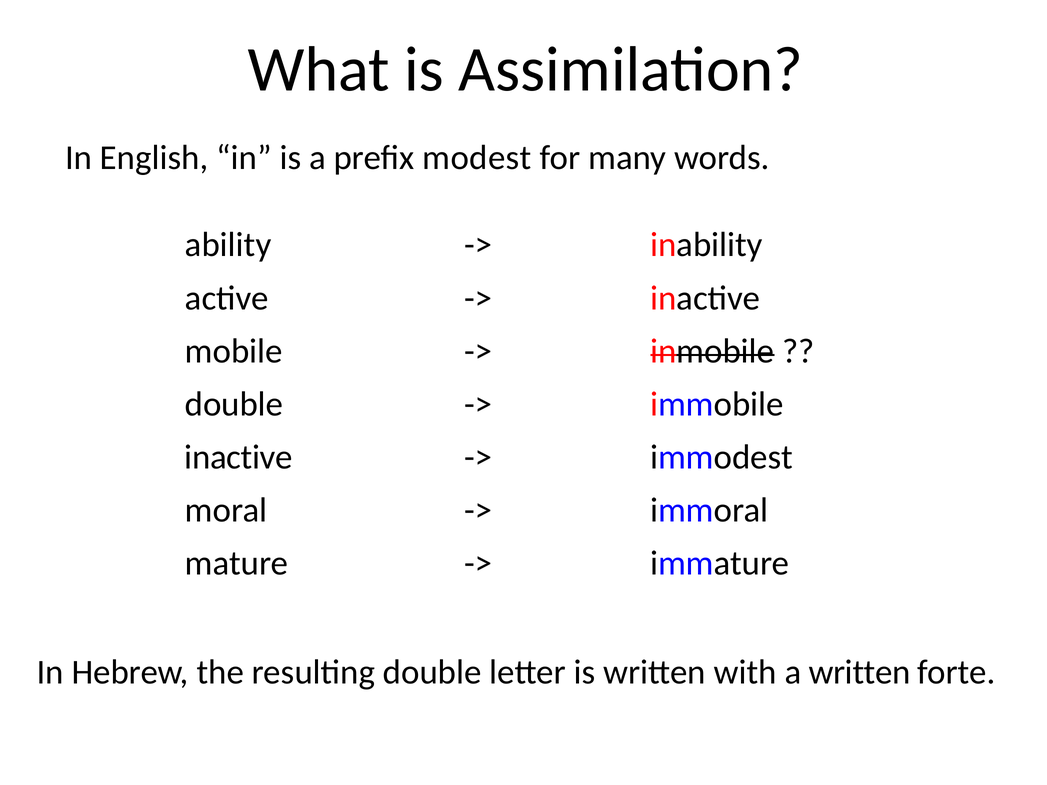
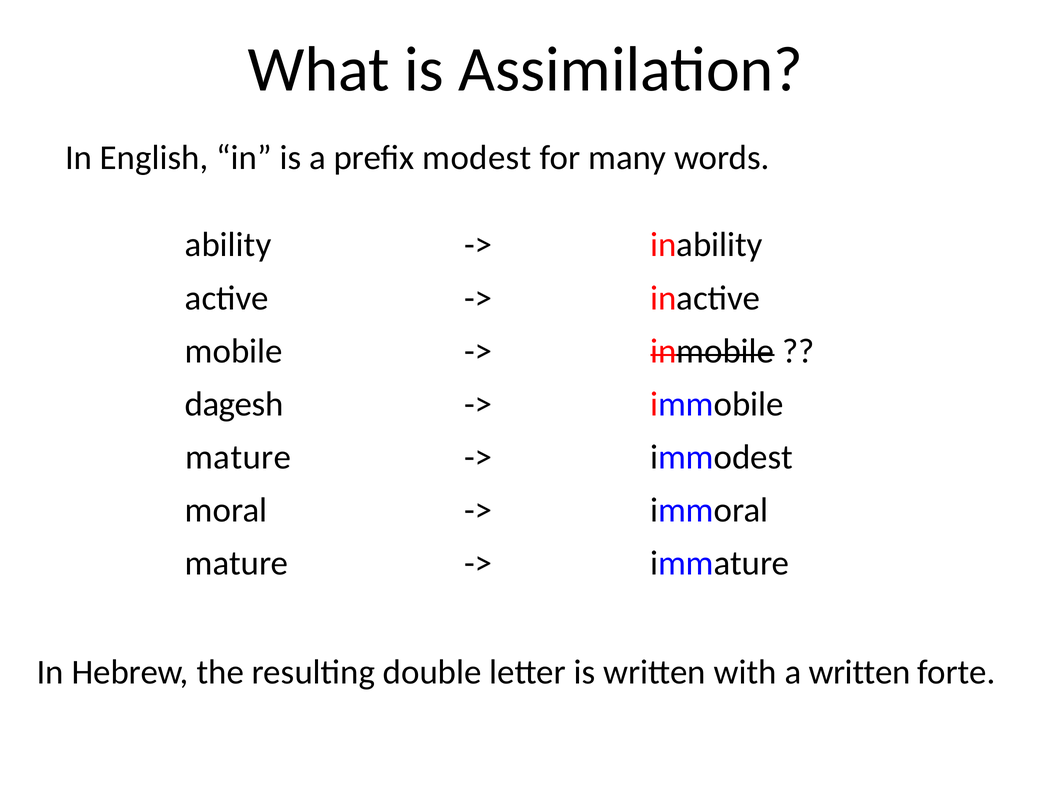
double at (234, 404): double -> dagesh
inactive at (238, 457): inactive -> mature
